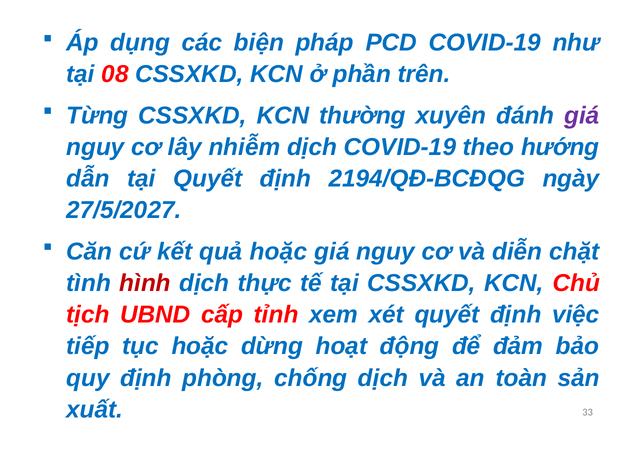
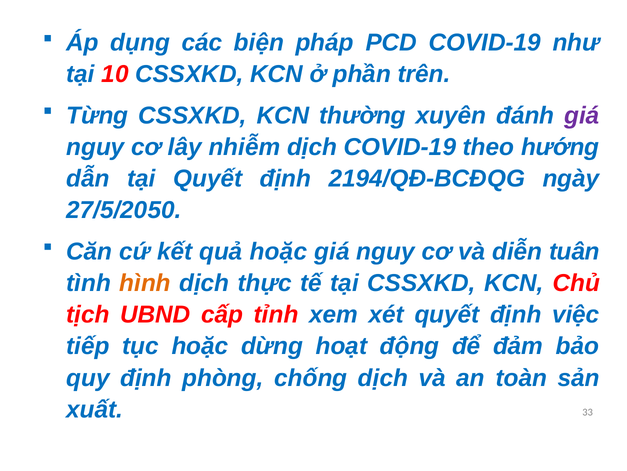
08: 08 -> 10
27/5/2027: 27/5/2027 -> 27/5/2050
chặt: chặt -> tuân
hình colour: red -> orange
